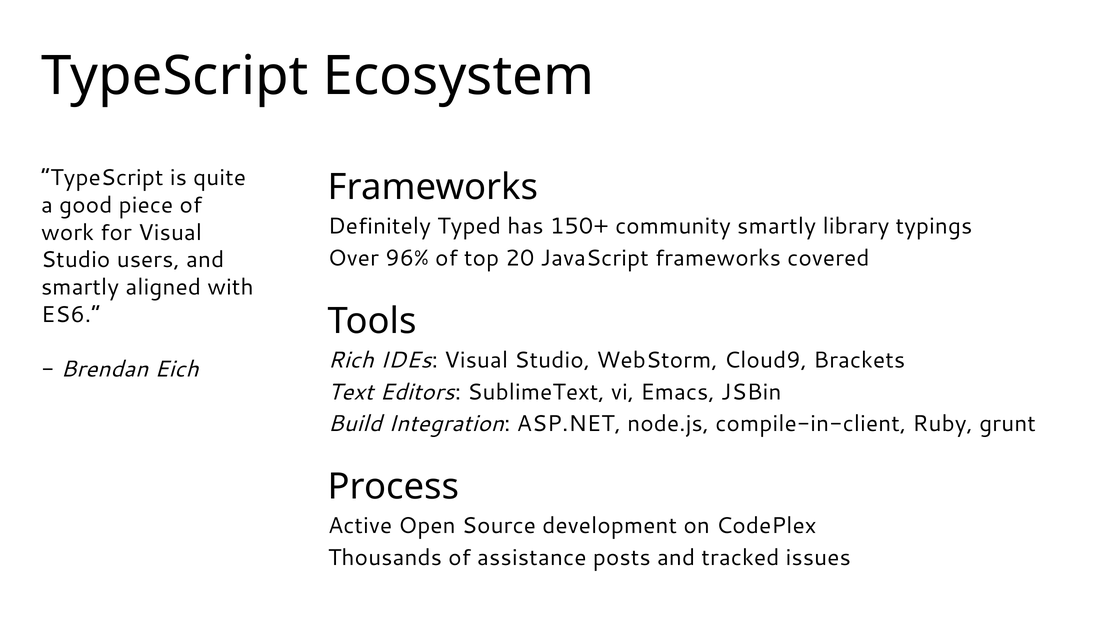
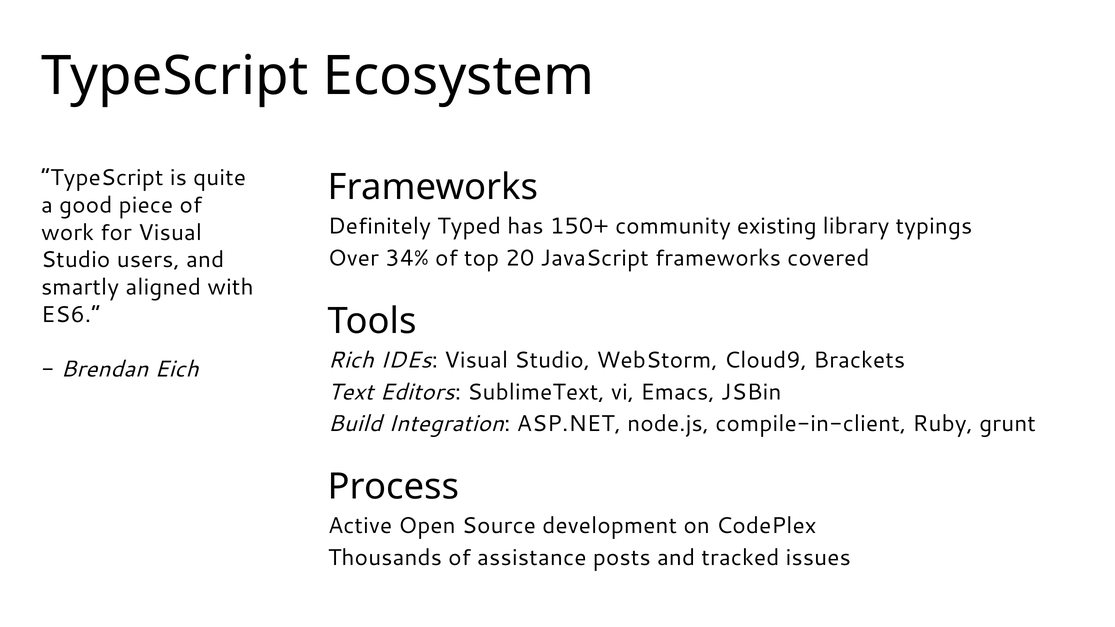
community smartly: smartly -> existing
96%: 96% -> 34%
